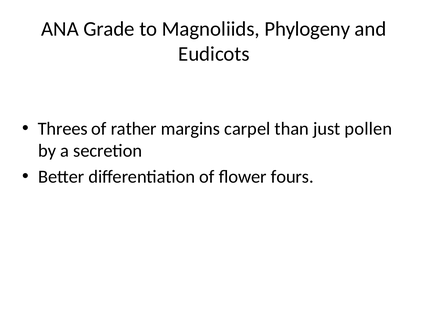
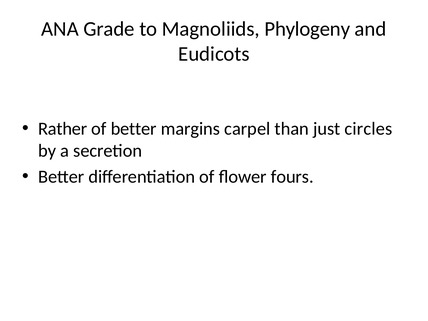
Threes: Threes -> Rather
of rather: rather -> better
pollen: pollen -> circles
